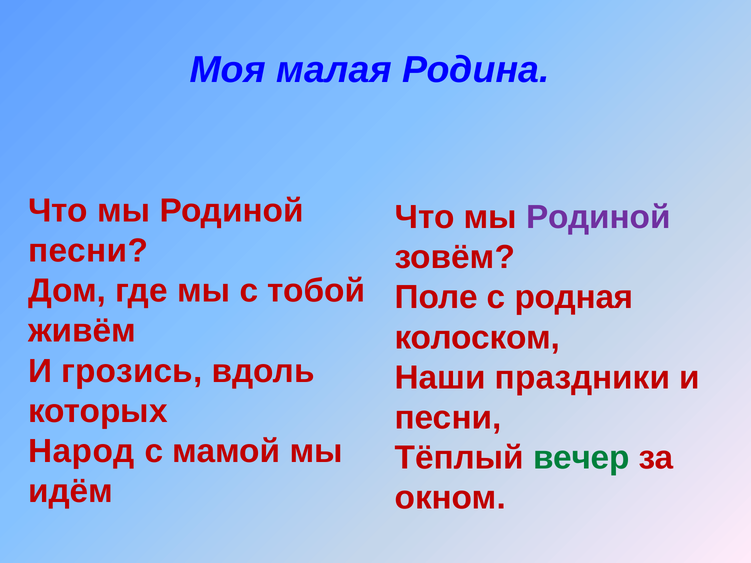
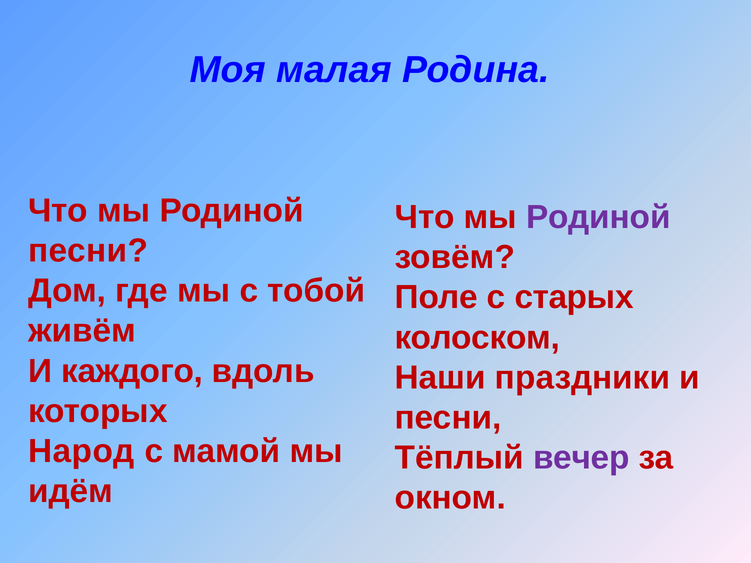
родная: родная -> старых
грозись: грозись -> каждого
вечер colour: green -> purple
